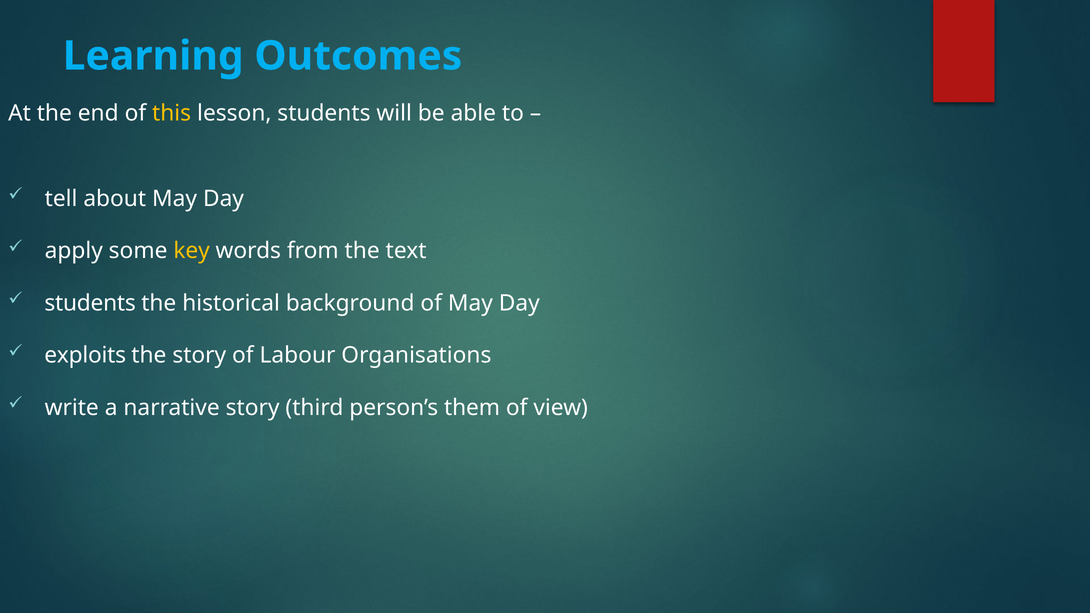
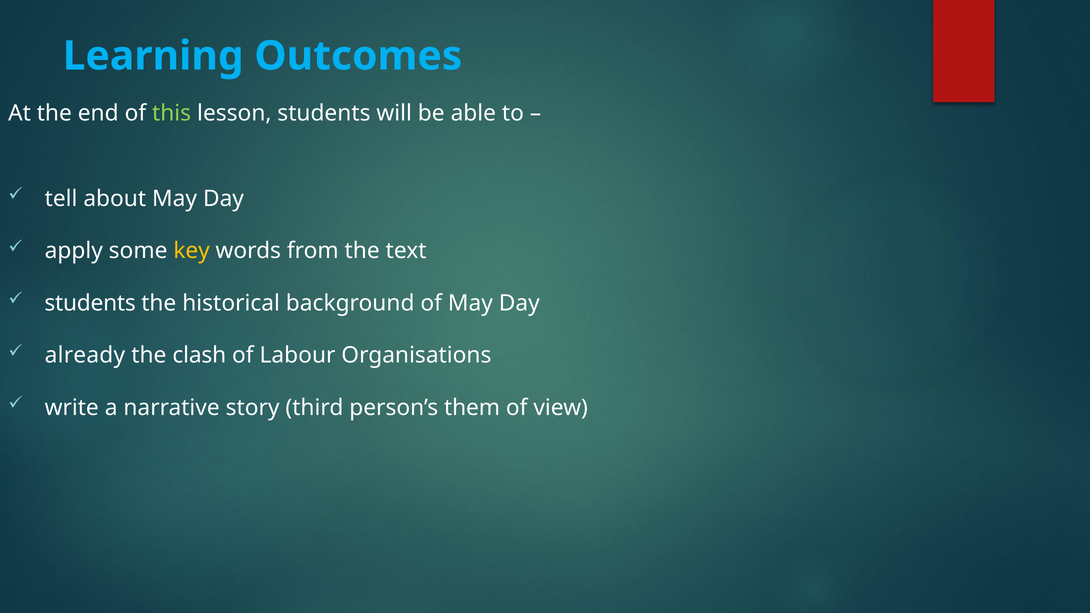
this colour: yellow -> light green
exploits: exploits -> already
the story: story -> clash
